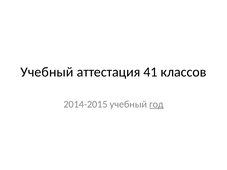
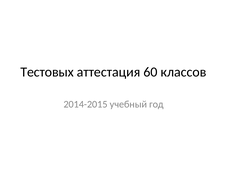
Учебный at (47, 72): Учебный -> Тестовых
41: 41 -> 60
год underline: present -> none
